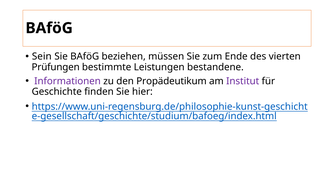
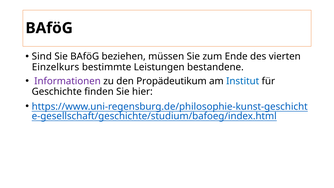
Sein: Sein -> Sind
Prüfungen: Prüfungen -> Einzelkurs
Institut colour: purple -> blue
